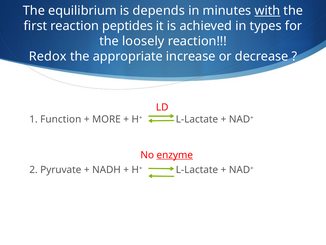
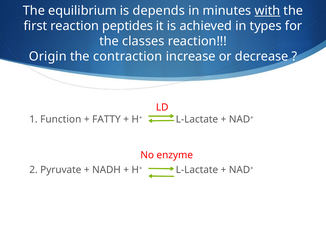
loosely: loosely -> classes
Redox: Redox -> Origin
appropriate: appropriate -> contraction
MORE: MORE -> FATTY
enzyme underline: present -> none
